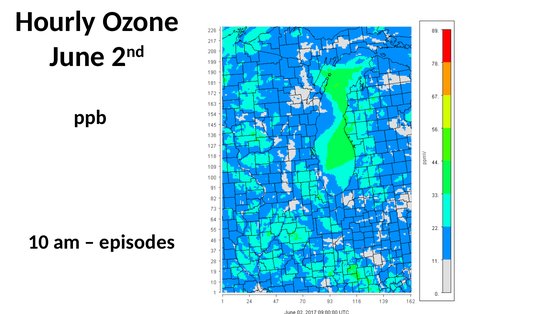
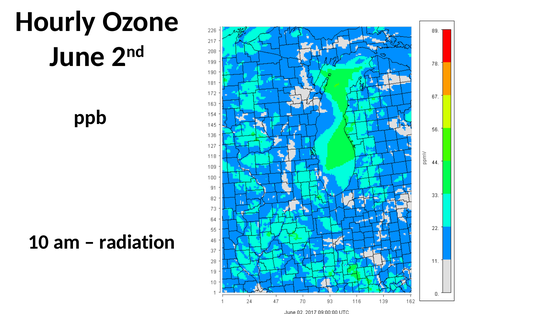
episodes: episodes -> radiation
